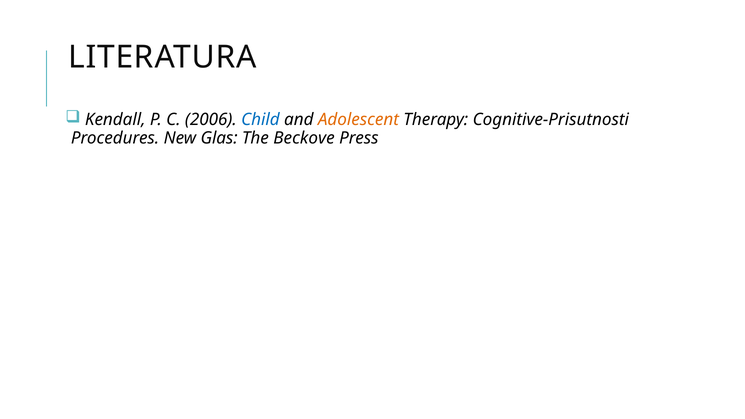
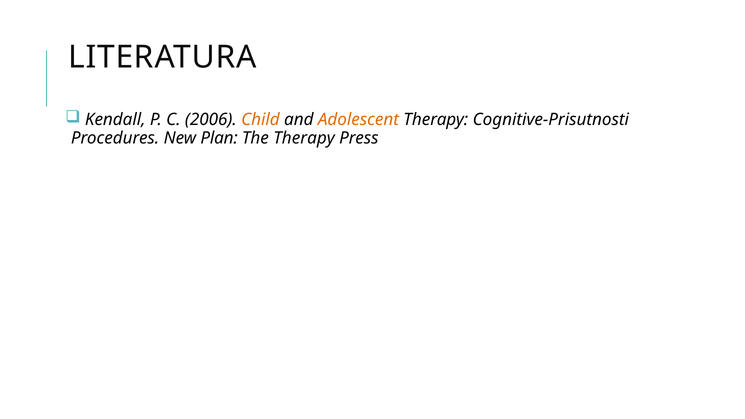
Child colour: blue -> orange
Glas: Glas -> Plan
The Beckove: Beckove -> Therapy
